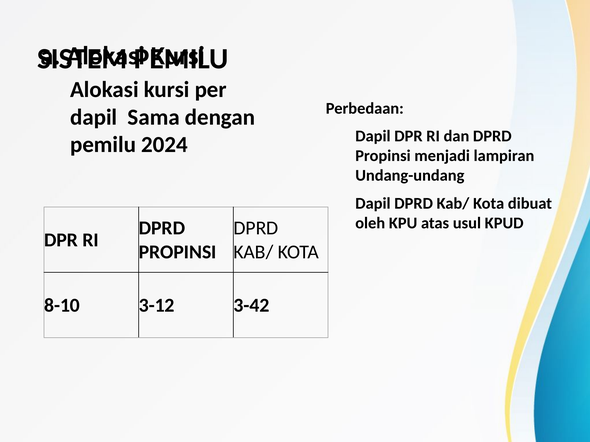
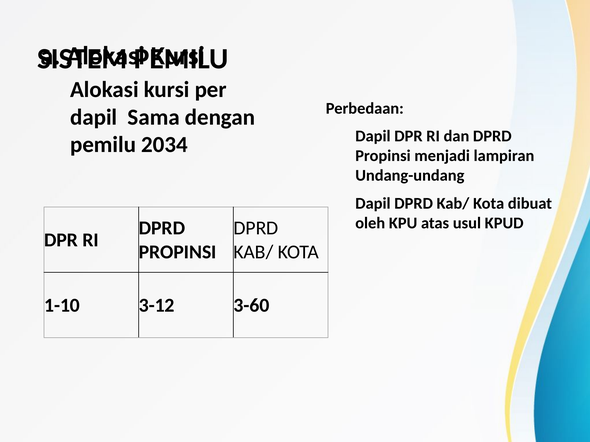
2024: 2024 -> 2034
8-10: 8-10 -> 1-10
3-42: 3-42 -> 3-60
